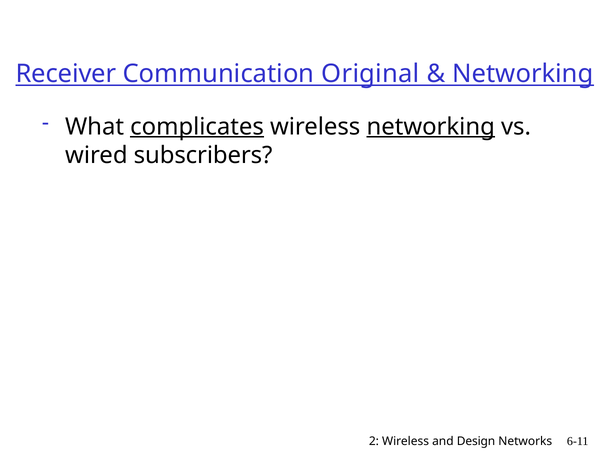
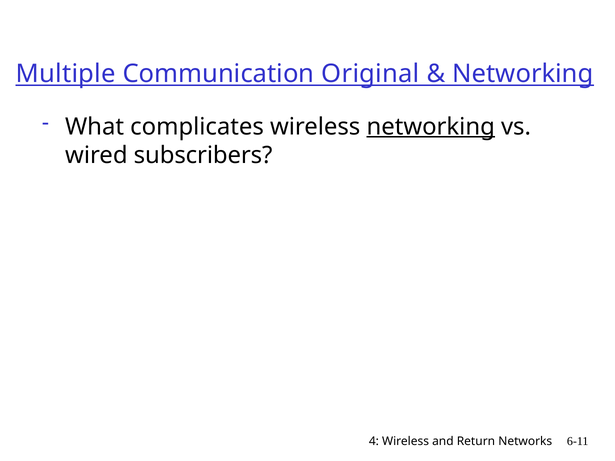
Receiver: Receiver -> Multiple
complicates underline: present -> none
2: 2 -> 4
Design: Design -> Return
